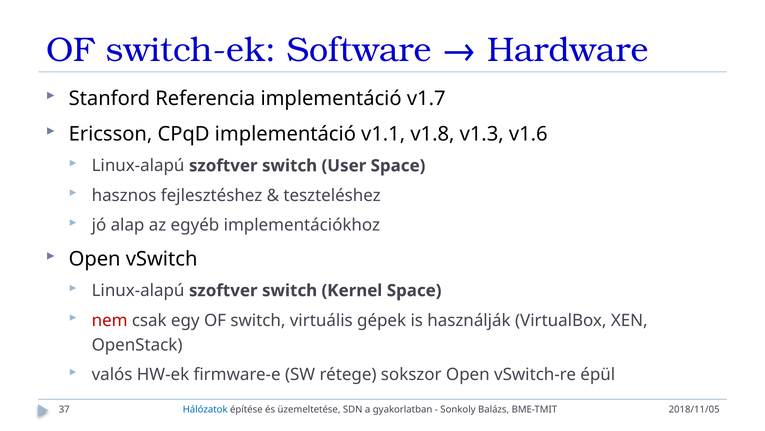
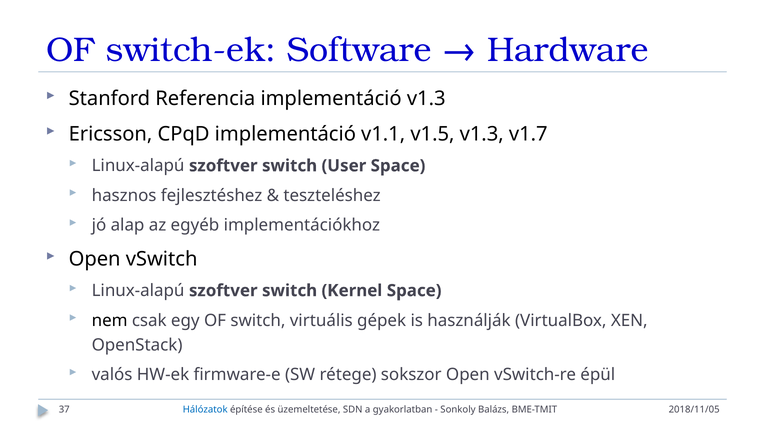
implementáció v1.7: v1.7 -> v1.3
v1.8: v1.8 -> v1.5
v1.6: v1.6 -> v1.7
nem colour: red -> black
